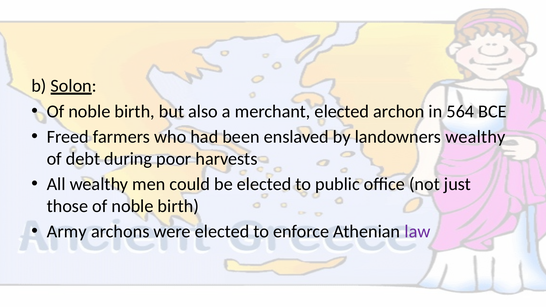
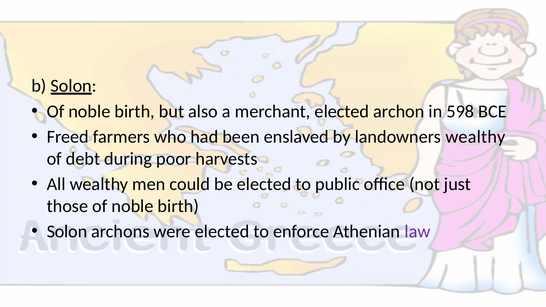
564: 564 -> 598
Army at (67, 232): Army -> Solon
